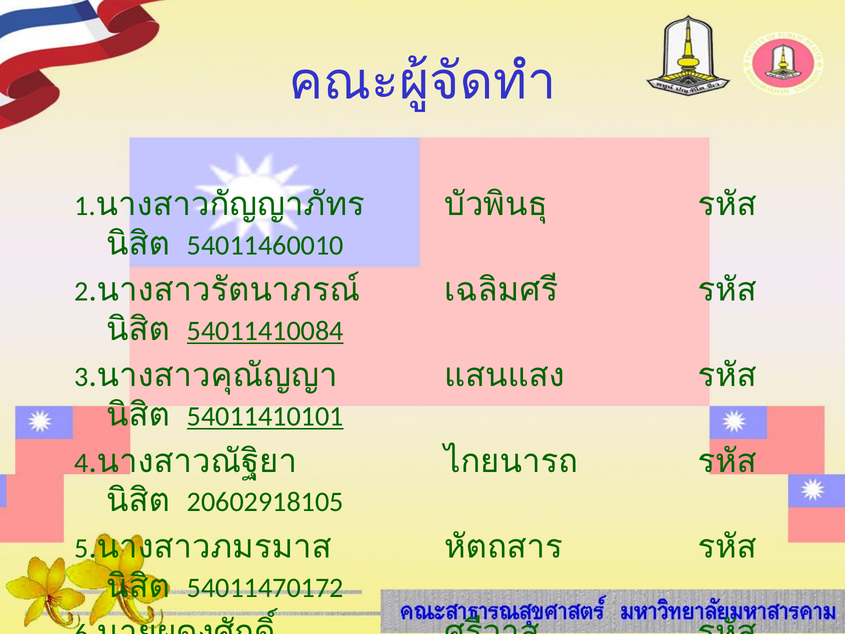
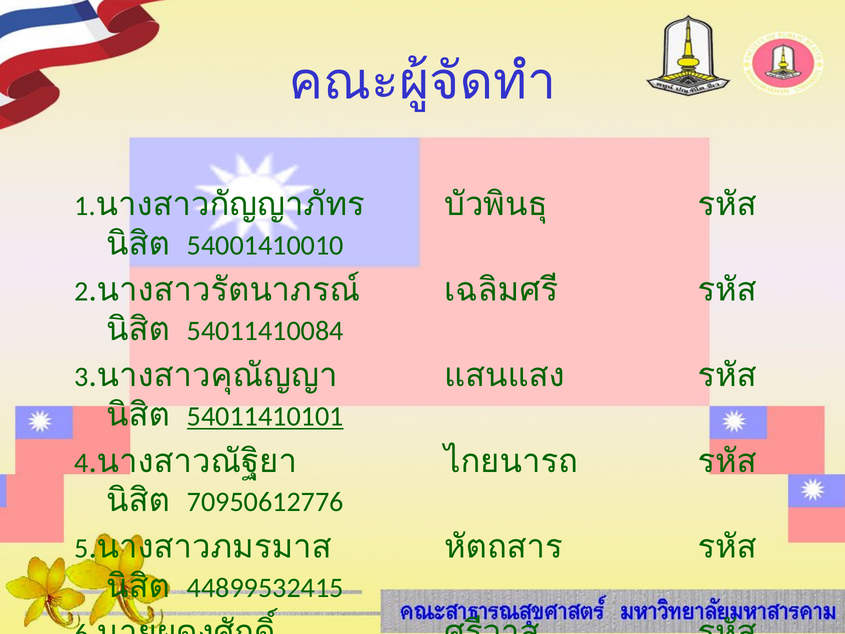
54011460010: 54011460010 -> 54001410010
54011410084 underline: present -> none
20602918105: 20602918105 -> 70950612776
54011470172: 54011470172 -> 44899532415
